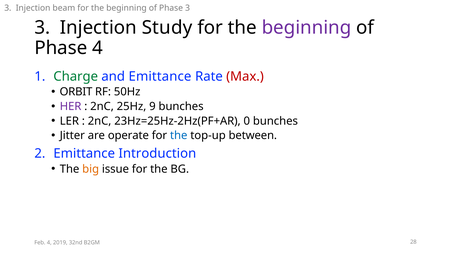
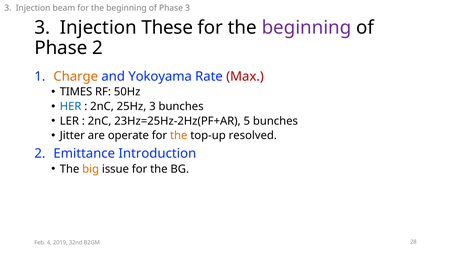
Study: Study -> These
Phase 4: 4 -> 2
Charge colour: green -> orange
and Emittance: Emittance -> Yokoyama
ORBIT: ORBIT -> TIMES
HER colour: purple -> blue
25Hz 9: 9 -> 3
0: 0 -> 5
the at (179, 135) colour: blue -> orange
between: between -> resolved
